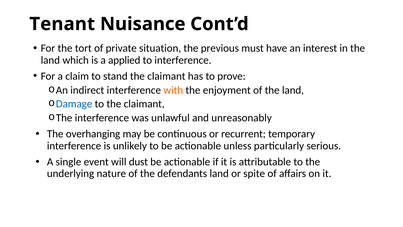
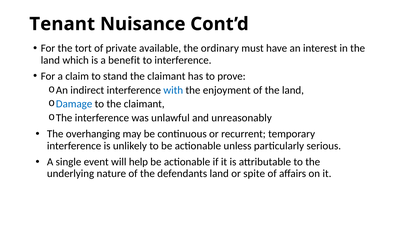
situation: situation -> available
previous: previous -> ordinary
applied: applied -> benefit
with colour: orange -> blue
dust: dust -> help
